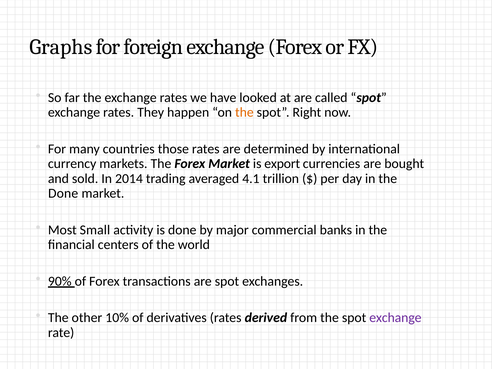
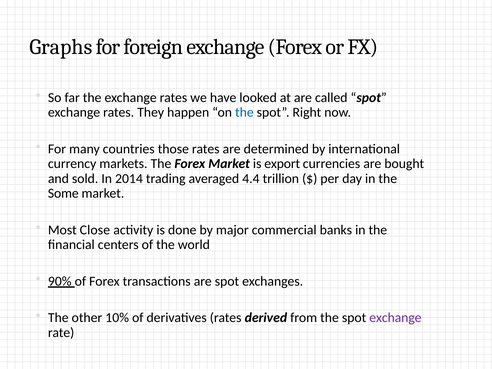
the at (244, 112) colour: orange -> blue
4.1: 4.1 -> 4.4
Done at (63, 193): Done -> Some
Small: Small -> Close
